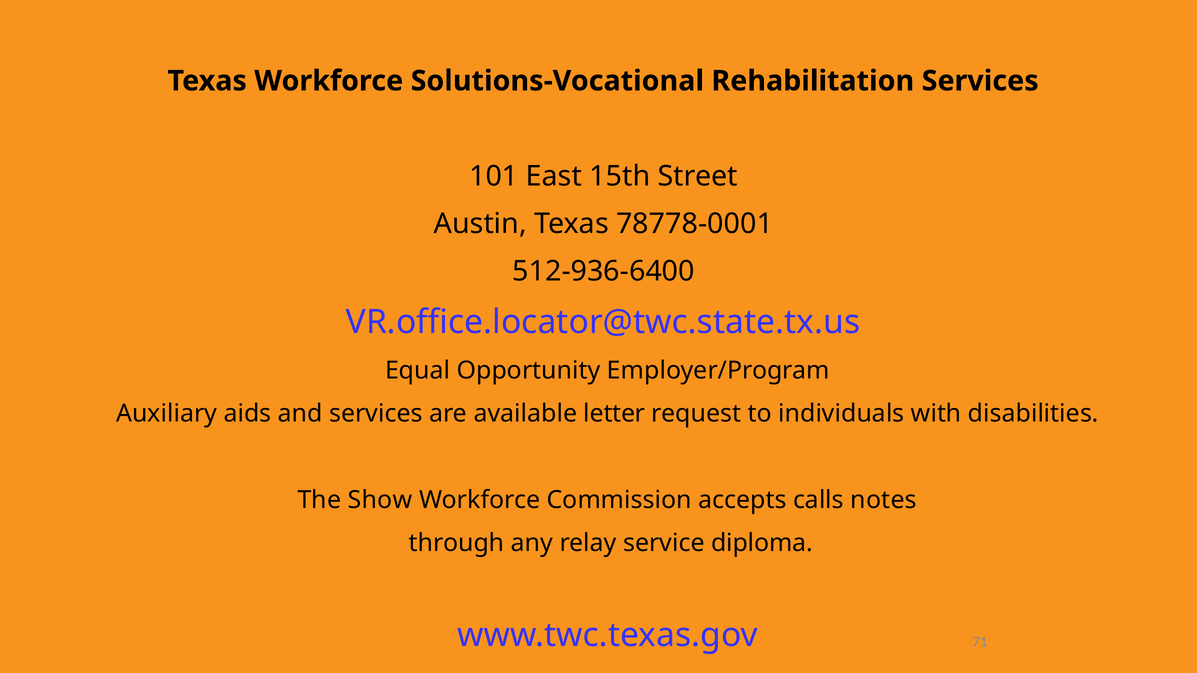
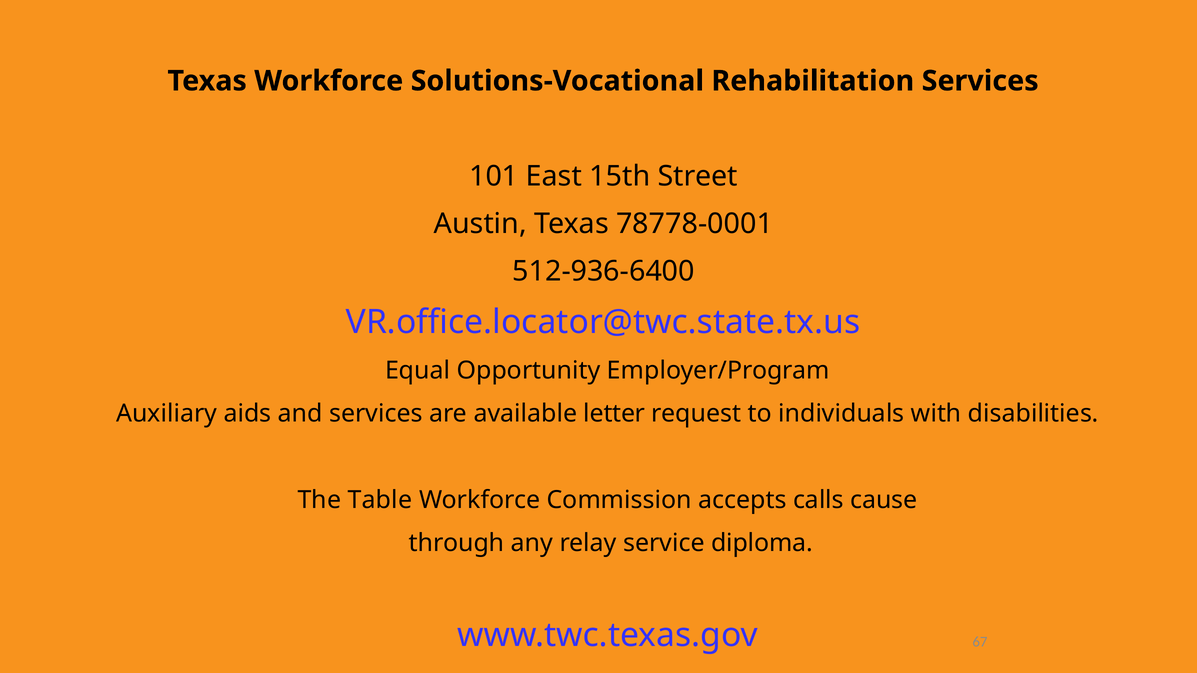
Show: Show -> Table
notes: notes -> cause
71: 71 -> 67
